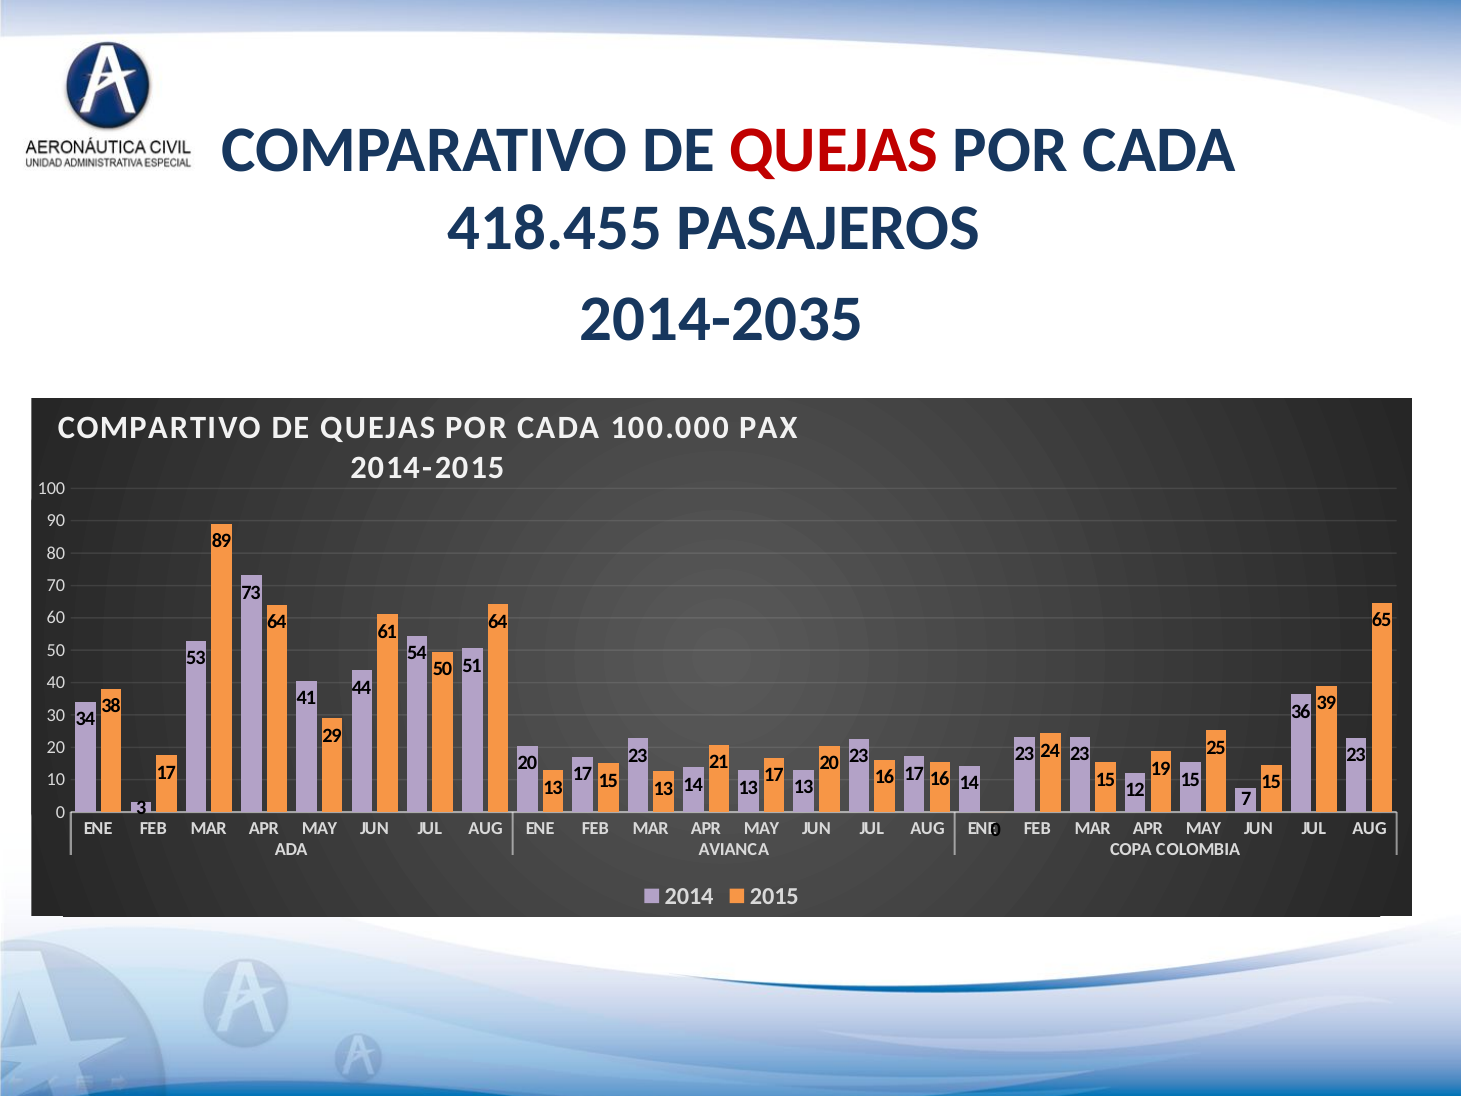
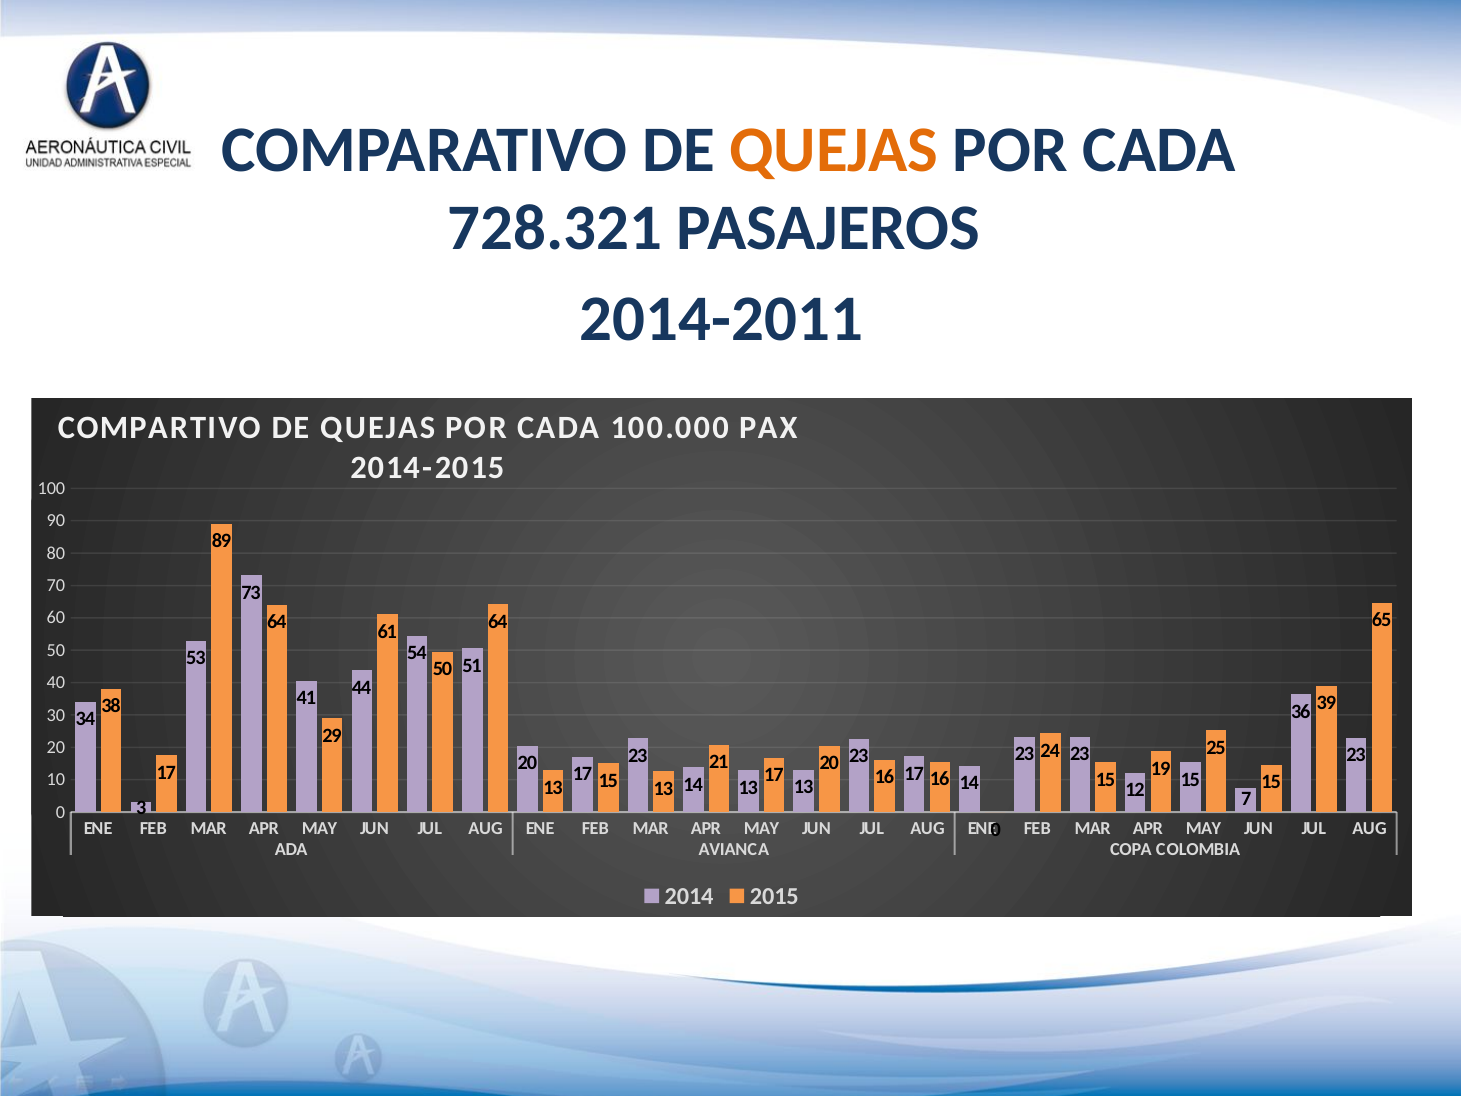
QUEJAS at (834, 150) colour: red -> orange
418.455: 418.455 -> 728.321
2014-2035: 2014-2035 -> 2014-2011
